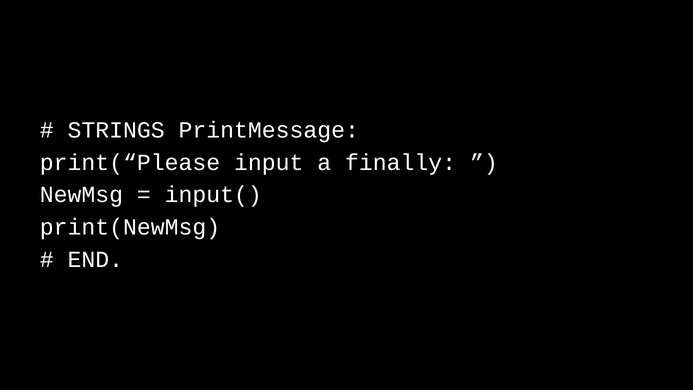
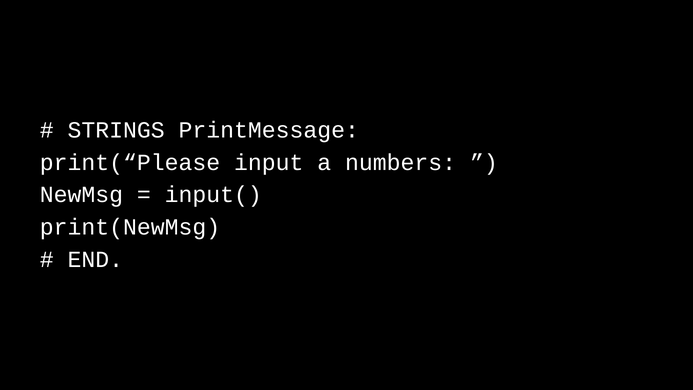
finally: finally -> numbers
